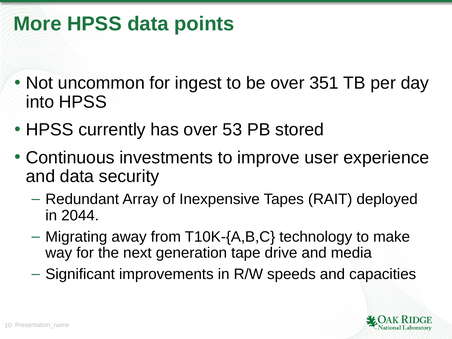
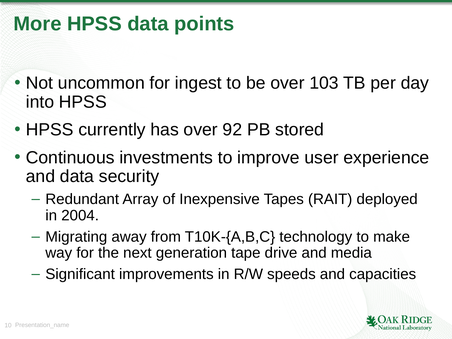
351: 351 -> 103
53: 53 -> 92
2044: 2044 -> 2004
